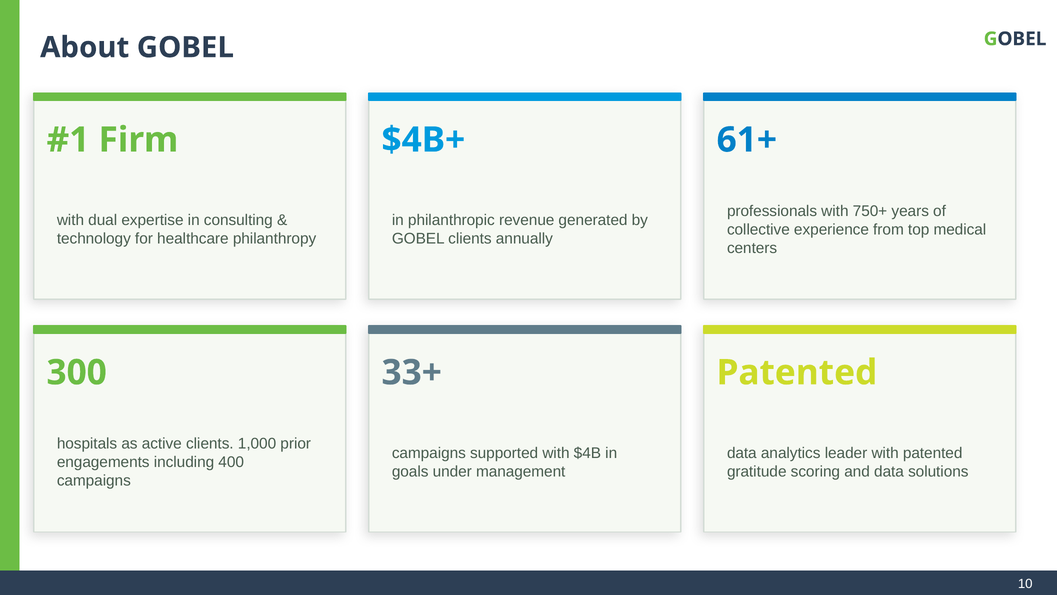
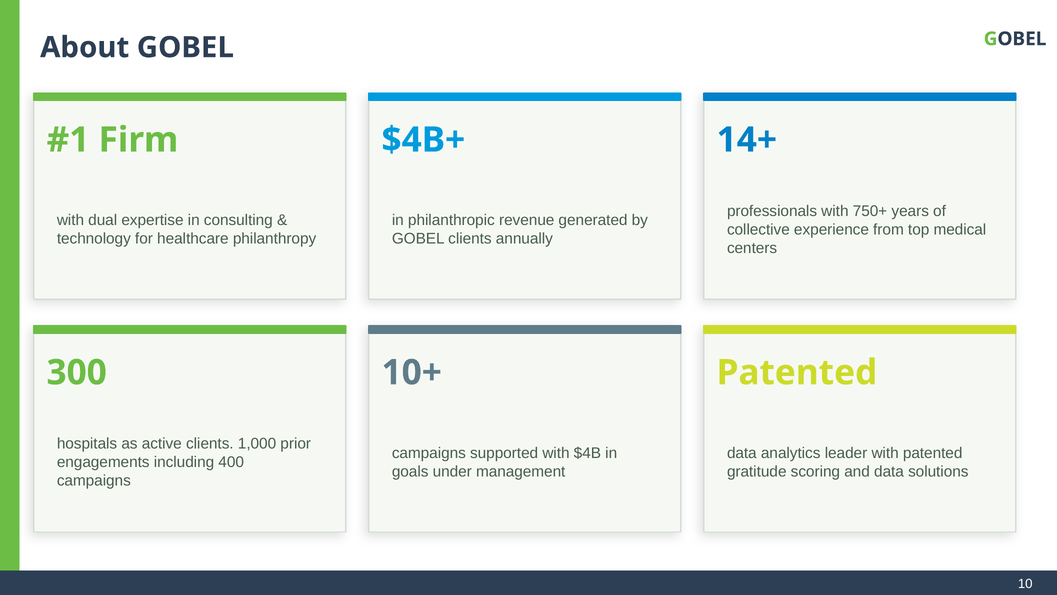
61+: 61+ -> 14+
33+: 33+ -> 10+
